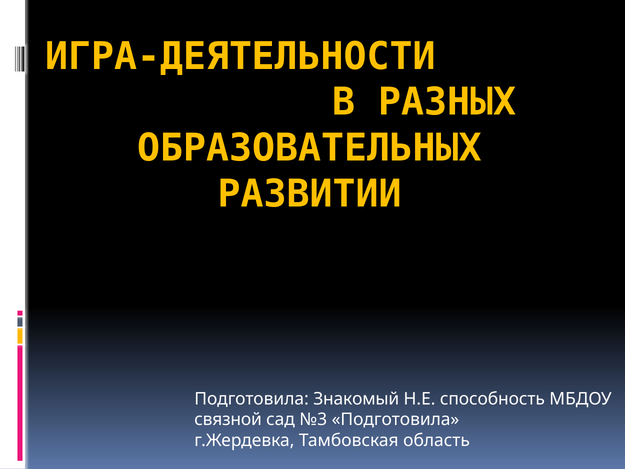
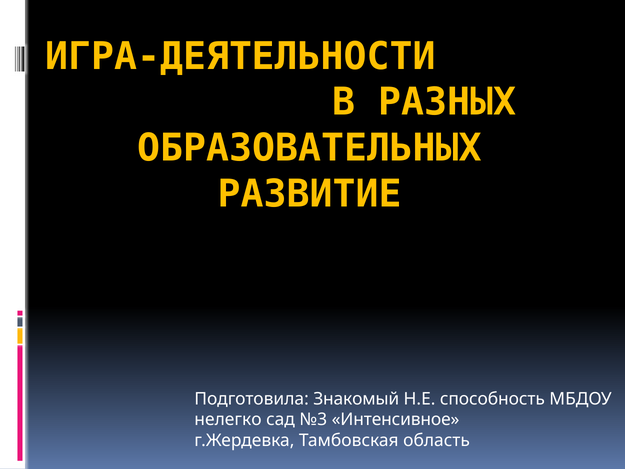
РАЗВИТИИ: РАЗВИТИИ -> РАЗВИТИЕ
связной: связной -> нелегко
№3 Подготовила: Подготовила -> Интенсивное
